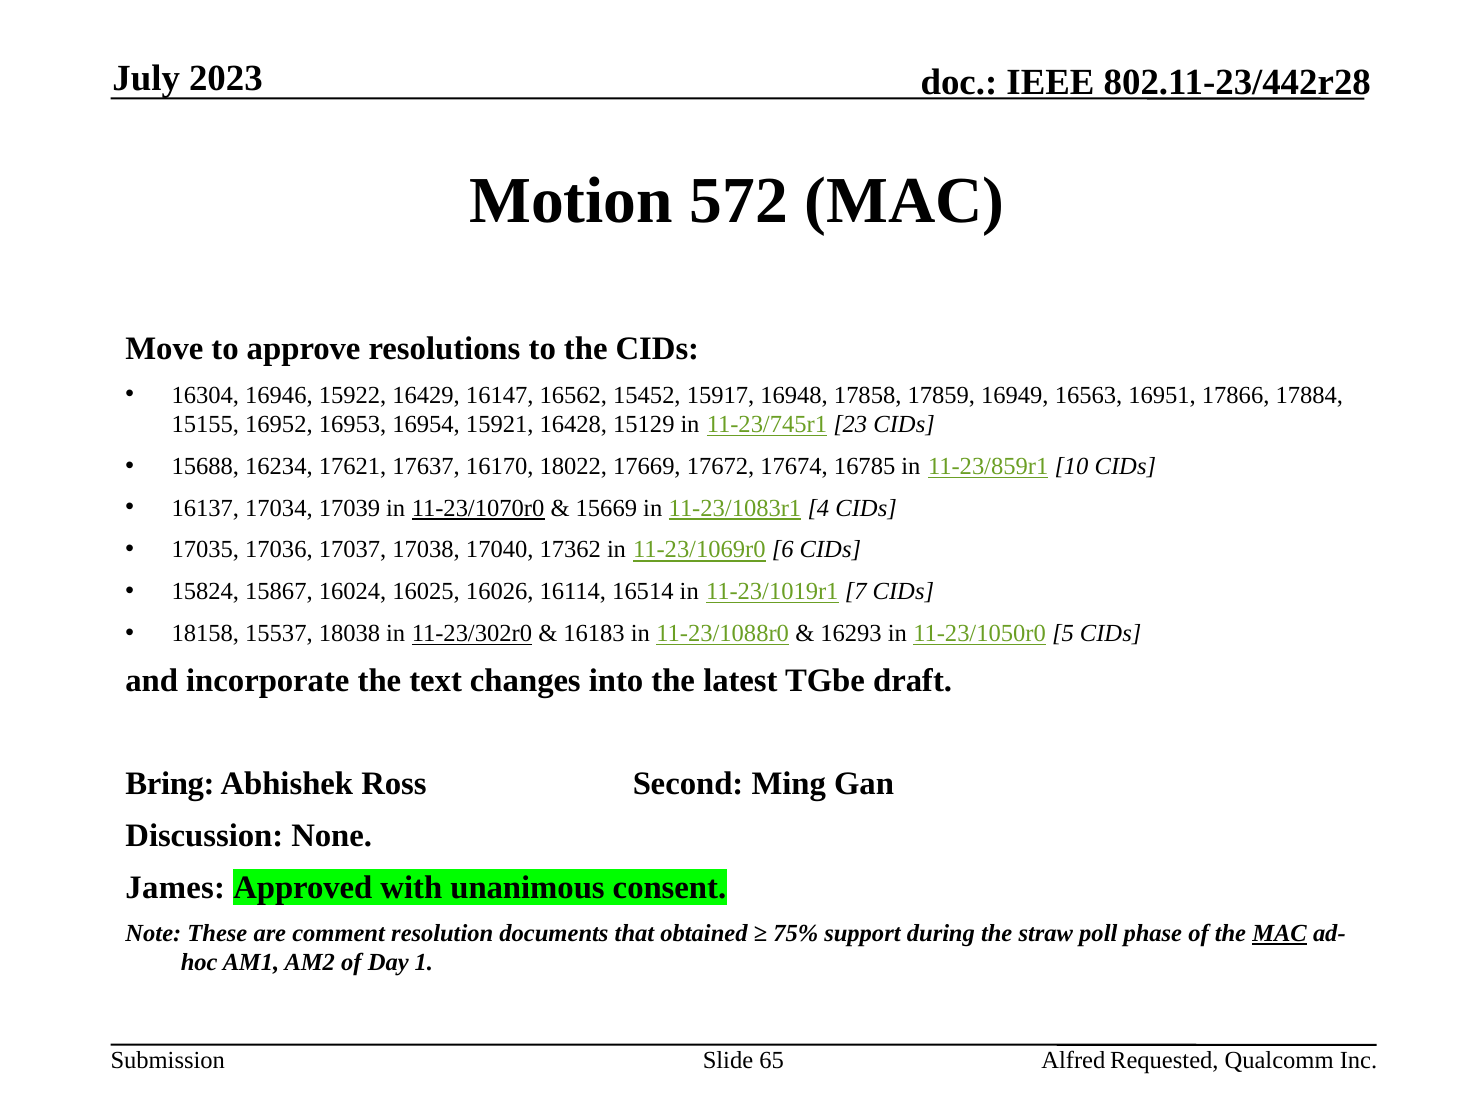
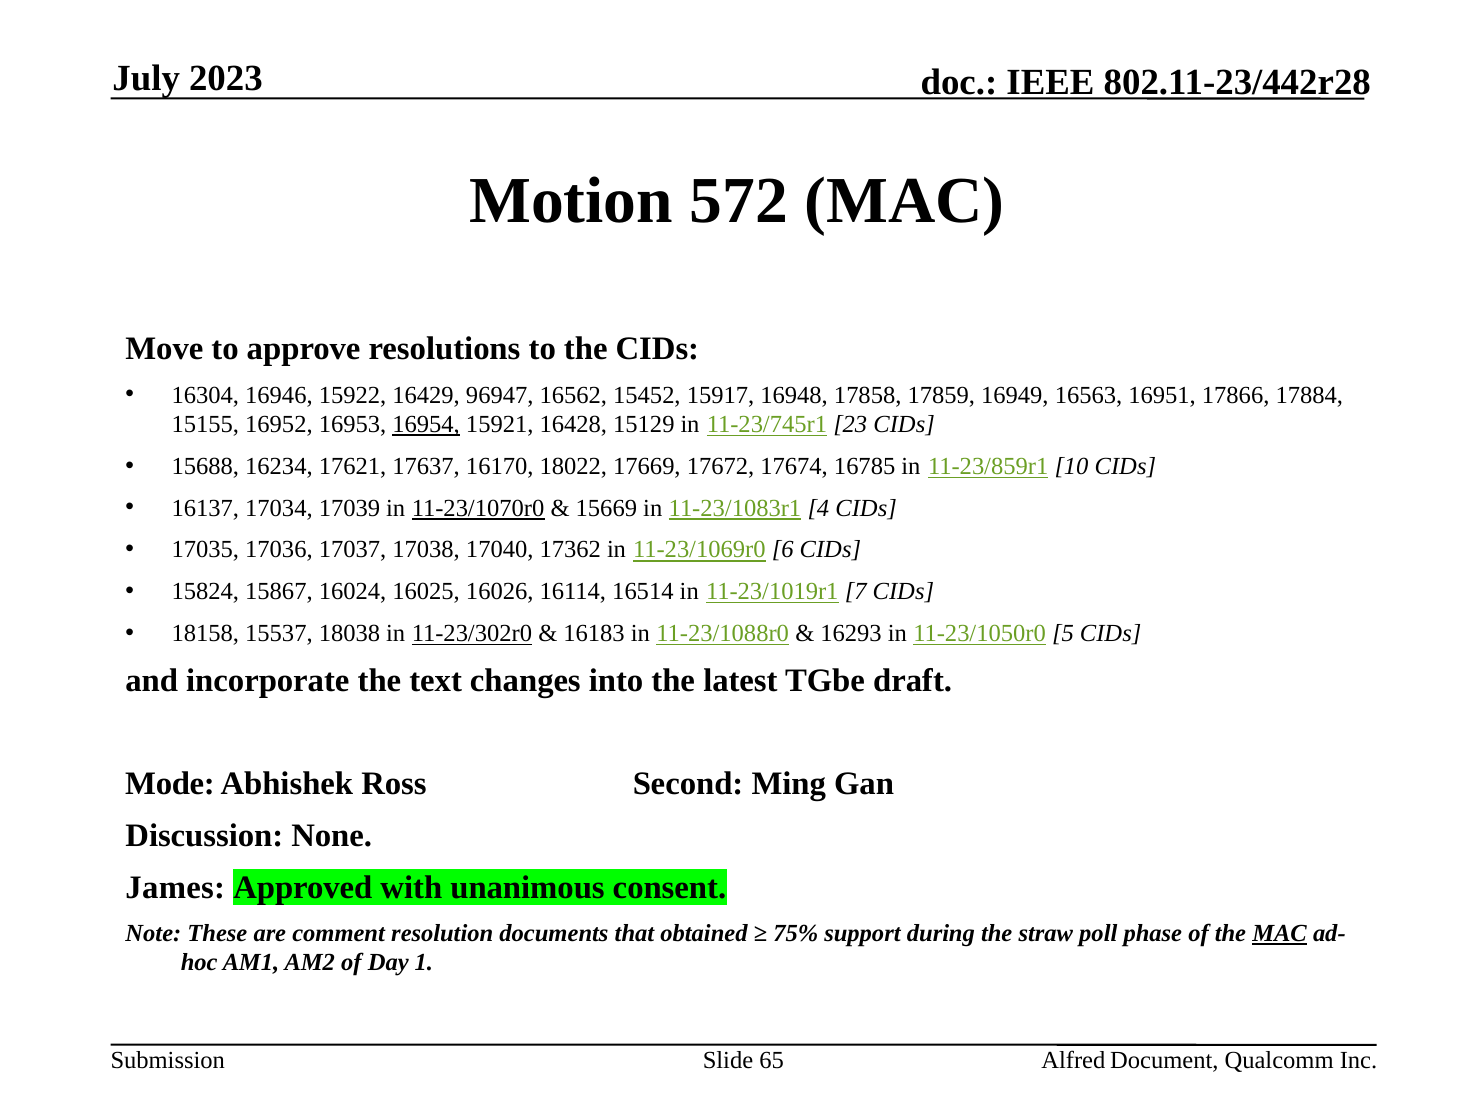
16147: 16147 -> 96947
16954 underline: none -> present
Bring: Bring -> Mode
Requested: Requested -> Document
